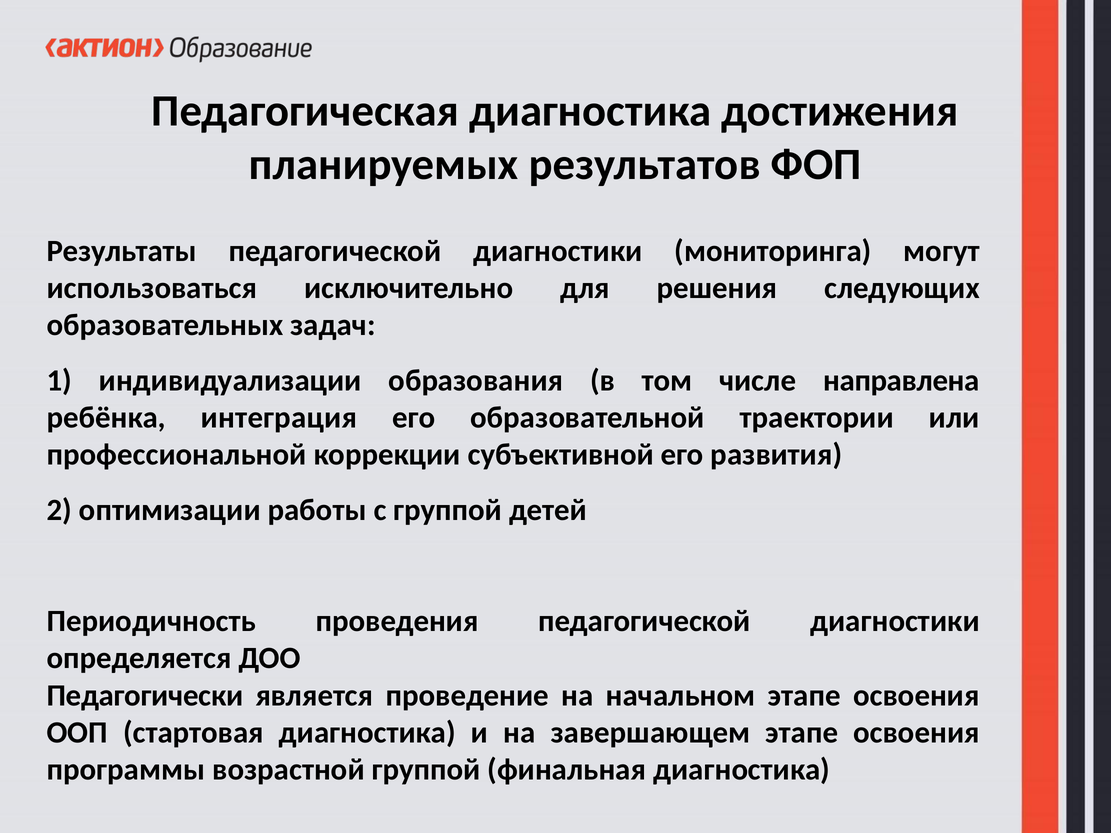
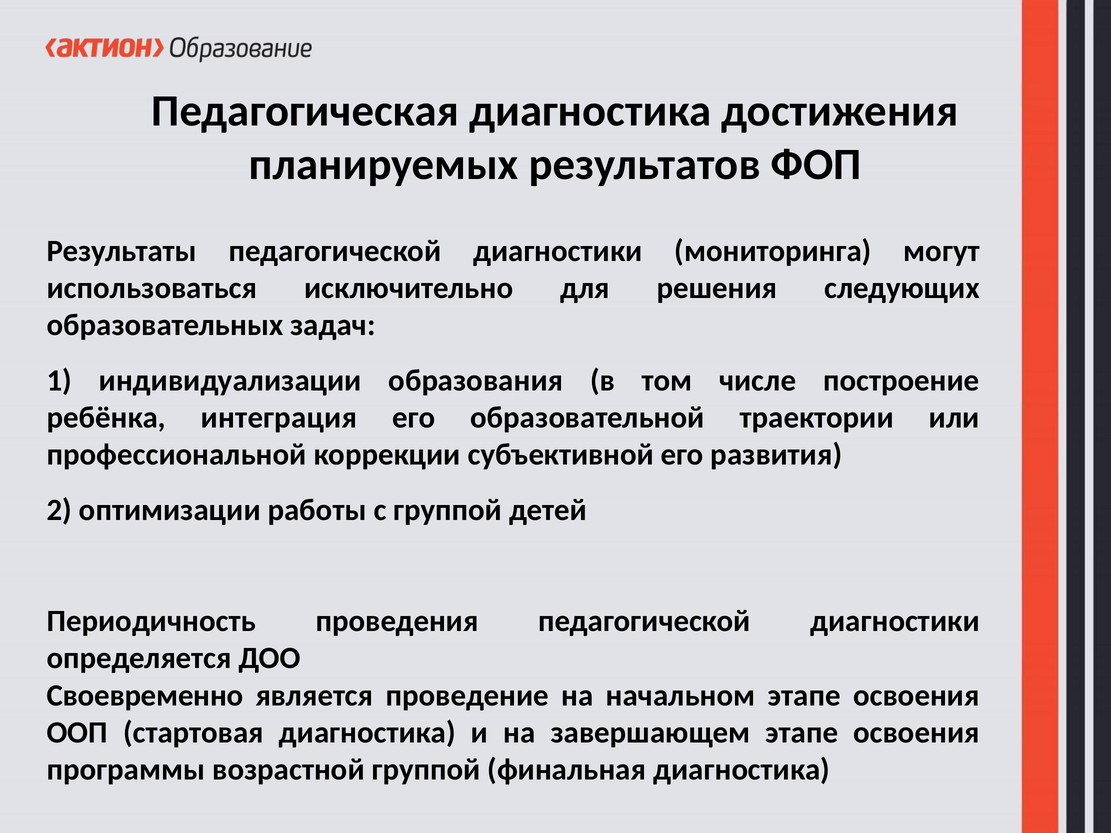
направлена: направлена -> построение
Педагогически: Педагогически -> Своевременно
